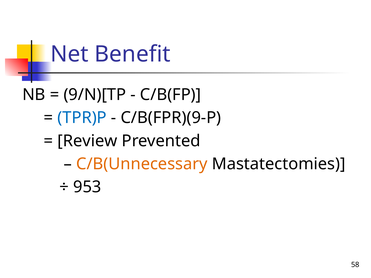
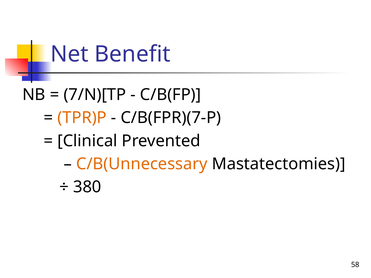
9/N)[TP: 9/N)[TP -> 7/N)[TP
TPR)P colour: blue -> orange
C/B(FPR)(9-P: C/B(FPR)(9-P -> C/B(FPR)(7-P
Review: Review -> Clinical
953: 953 -> 380
